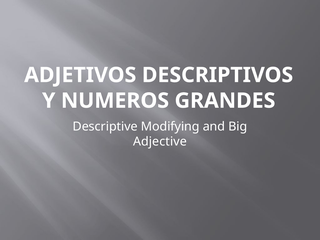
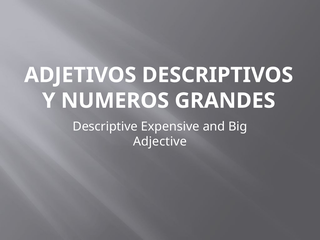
Modifying: Modifying -> Expensive
